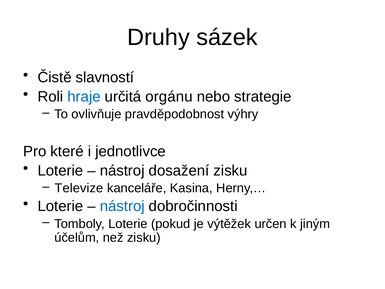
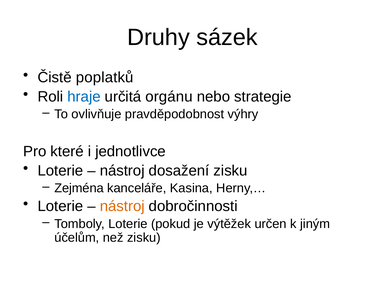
slavností: slavností -> poplatků
Televize: Televize -> Zejména
nástroj at (122, 206) colour: blue -> orange
